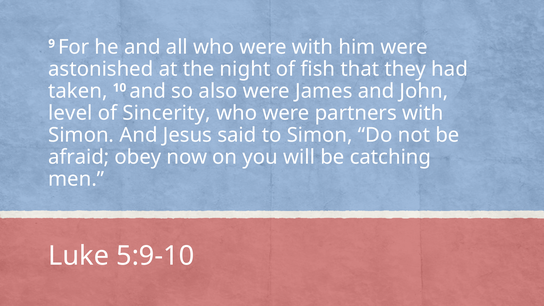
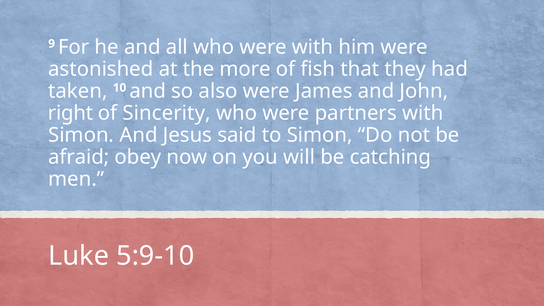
night: night -> more
level: level -> right
